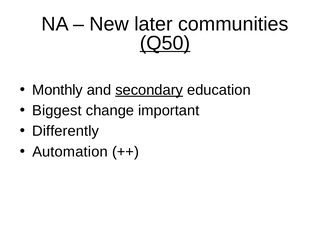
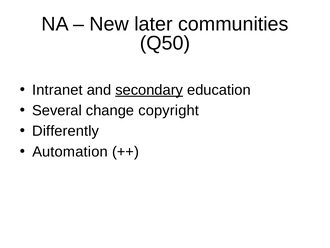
Q50 underline: present -> none
Monthly: Monthly -> Intranet
Biggest: Biggest -> Several
important: important -> copyright
